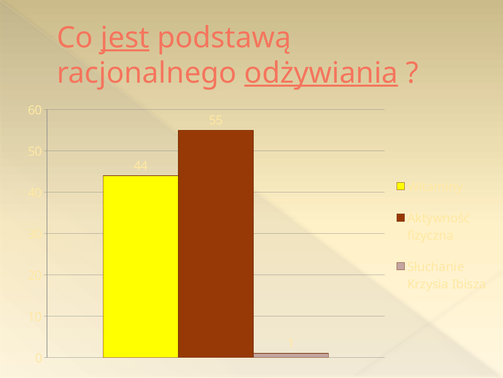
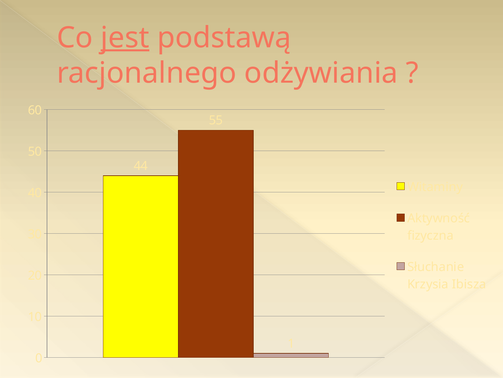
odżywiania underline: present -> none
